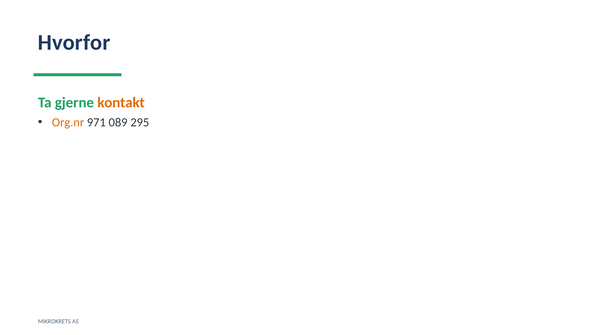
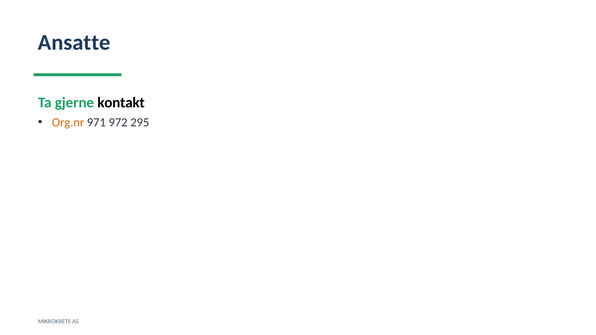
Hvorfor: Hvorfor -> Ansatte
kontakt colour: orange -> black
089: 089 -> 972
